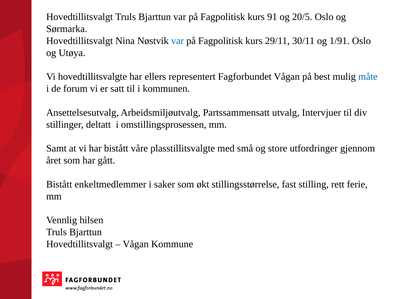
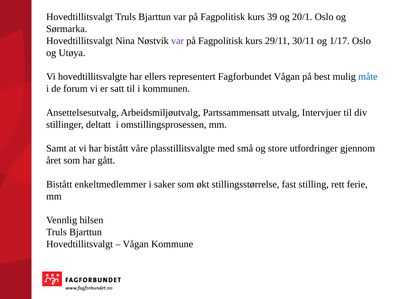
91: 91 -> 39
20/5: 20/5 -> 20/1
var at (178, 41) colour: blue -> purple
1/91: 1/91 -> 1/17
